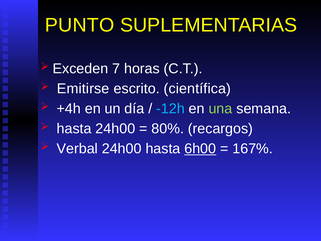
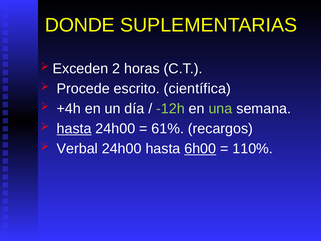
PUNTO: PUNTO -> DONDE
7: 7 -> 2
Emitirse: Emitirse -> Procede
-12h colour: light blue -> light green
hasta at (74, 129) underline: none -> present
80%: 80% -> 61%
167%: 167% -> 110%
